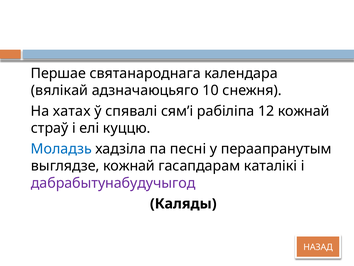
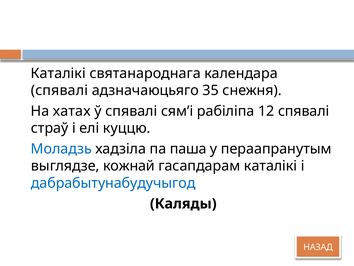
Першае at (58, 73): Першае -> Каталікі
вялікай at (59, 90): вялікай -> спявалі
10: 10 -> 35
12 кожнай: кожнай -> спявалі
песні: песні -> паша
дабрабытунабудучыгод colour: purple -> blue
